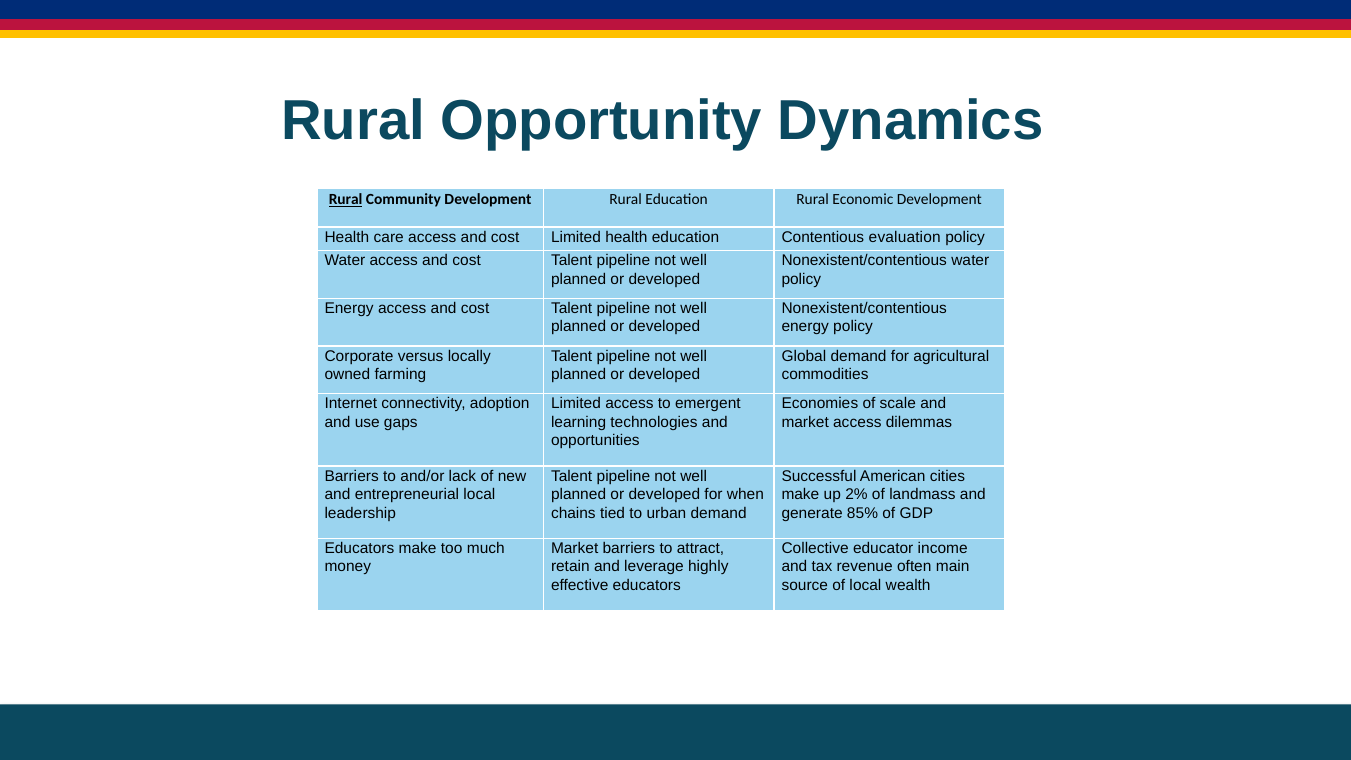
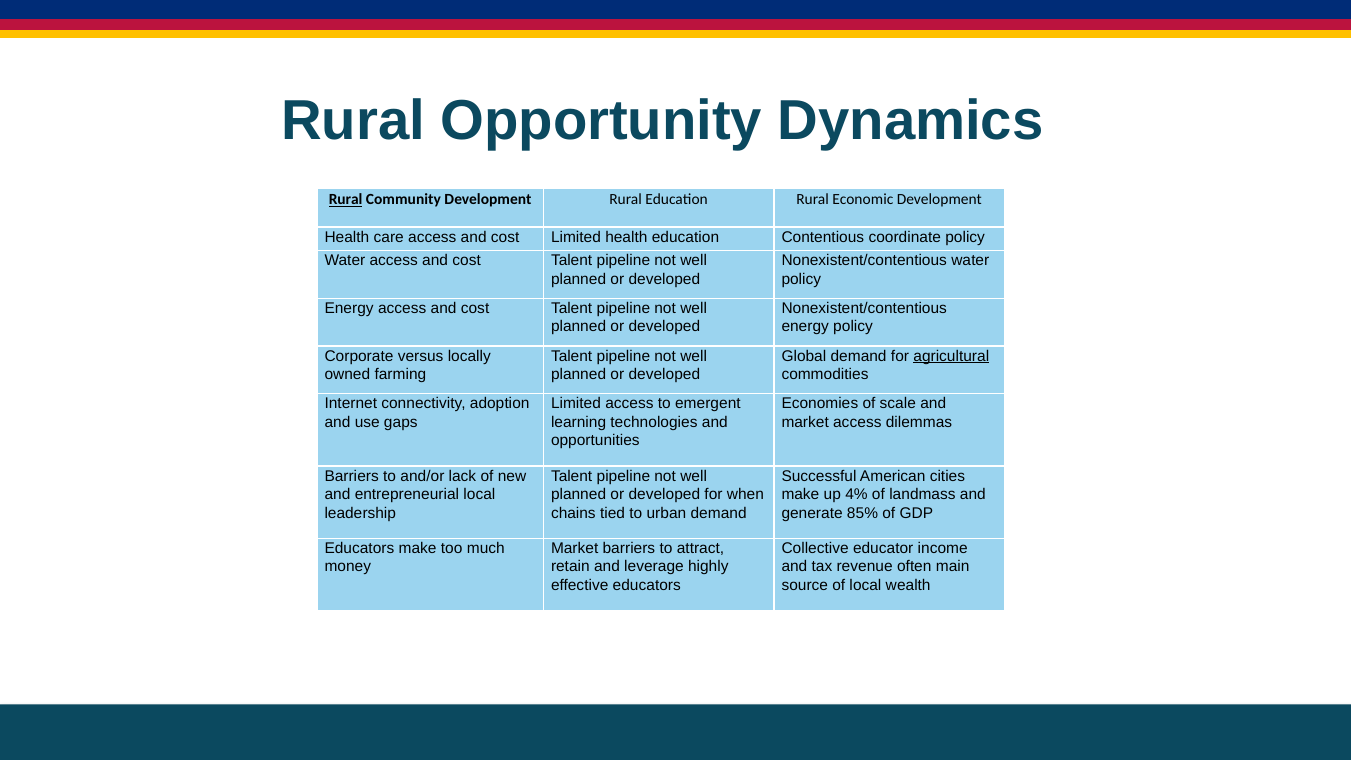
evaluation: evaluation -> coordinate
agricultural underline: none -> present
2%: 2% -> 4%
